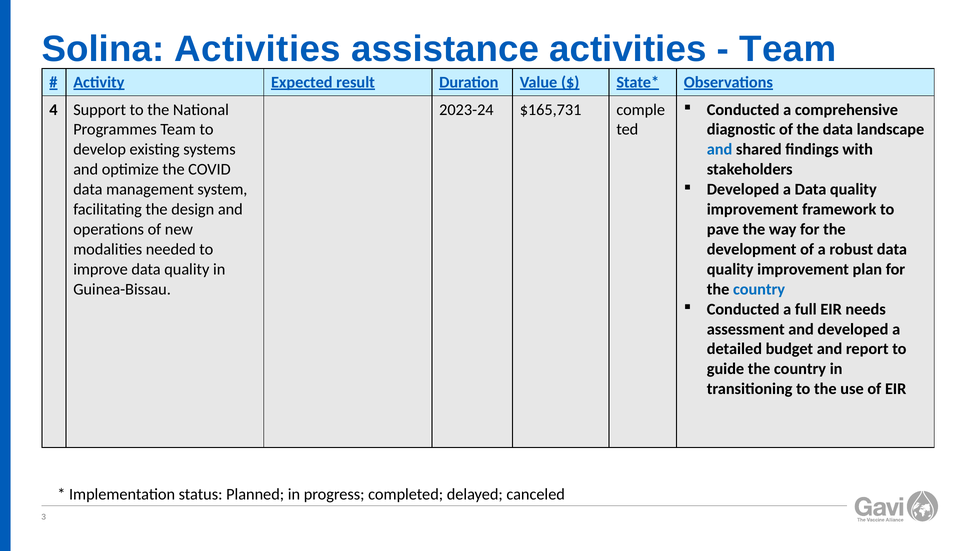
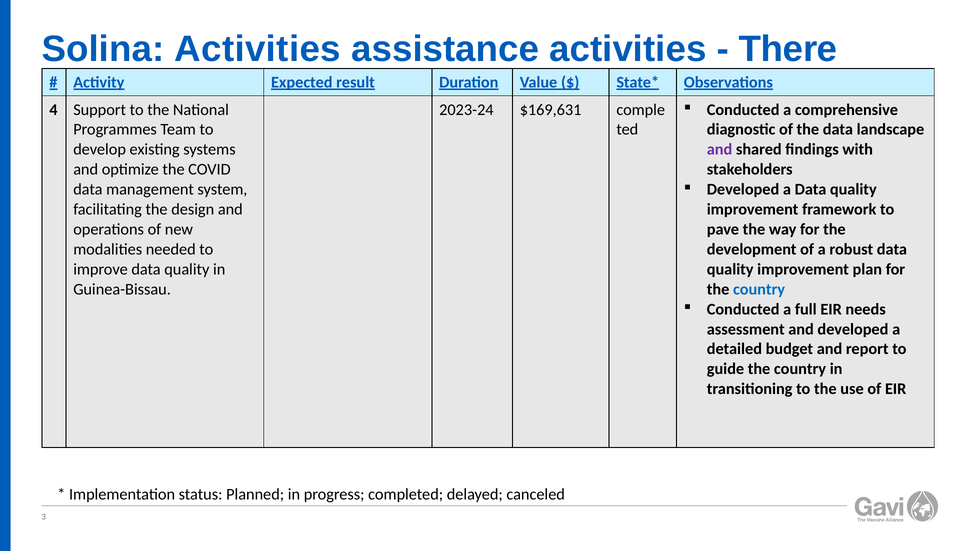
Team at (788, 49): Team -> There
$165,731: $165,731 -> $169,631
and at (720, 150) colour: blue -> purple
